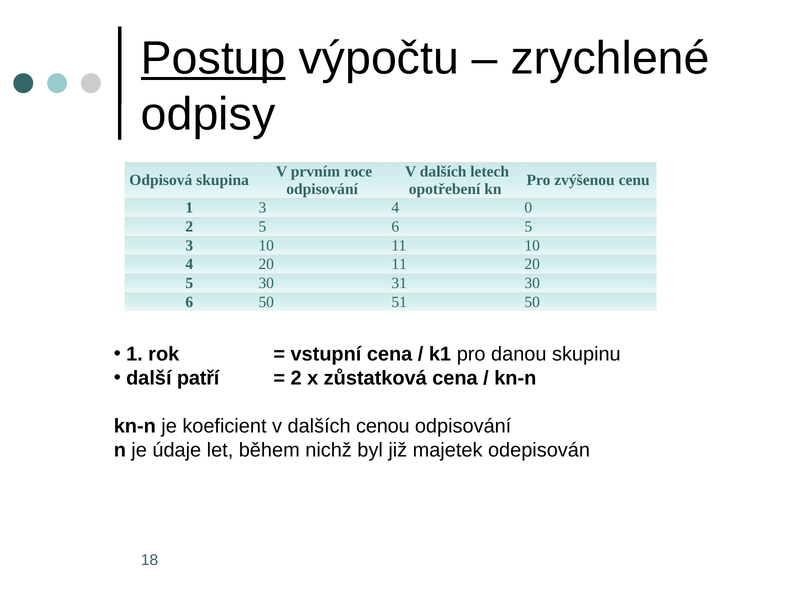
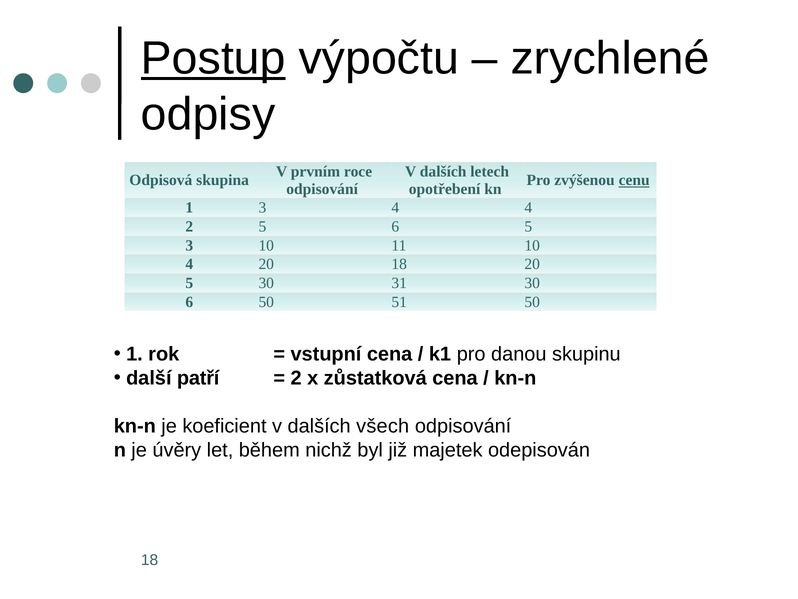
cenu underline: none -> present
4 0: 0 -> 4
20 11: 11 -> 18
cenou: cenou -> všech
údaje: údaje -> úvěry
